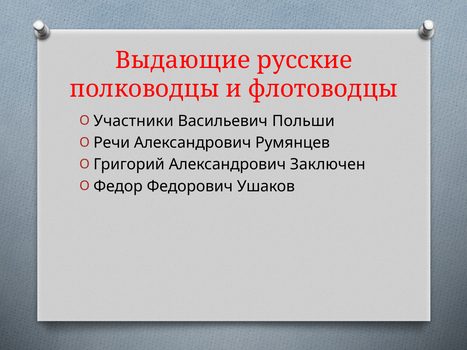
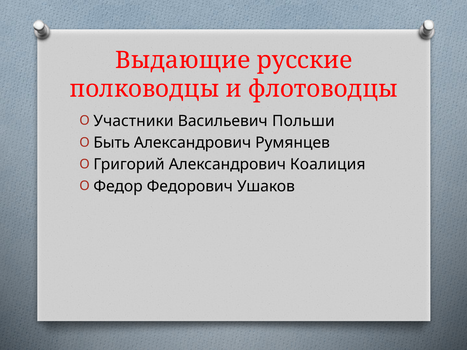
Речи: Речи -> Быть
Заключен: Заключен -> Коалиция
